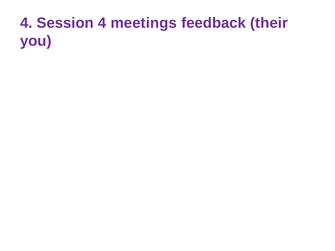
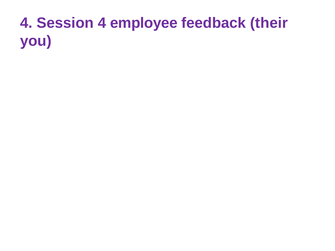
meetings: meetings -> employee
